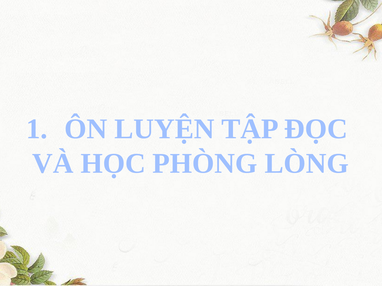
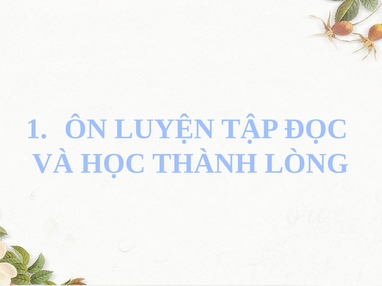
PHÒNG: PHÒNG -> THÀNH
